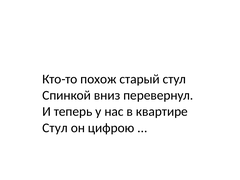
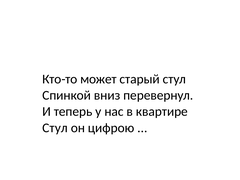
похож: похож -> может
